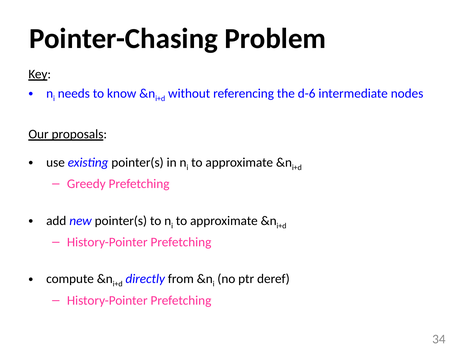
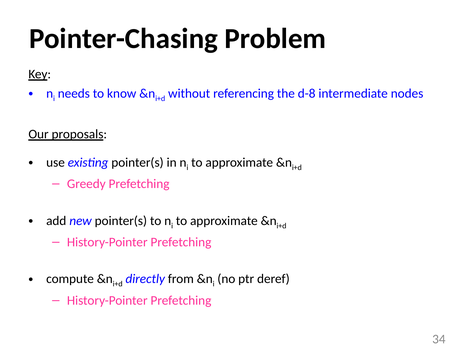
d-6: d-6 -> d-8
